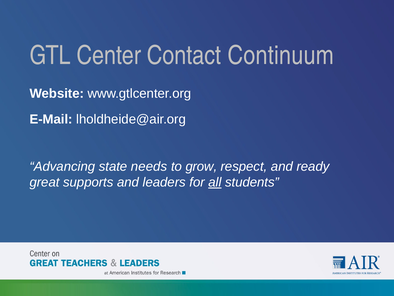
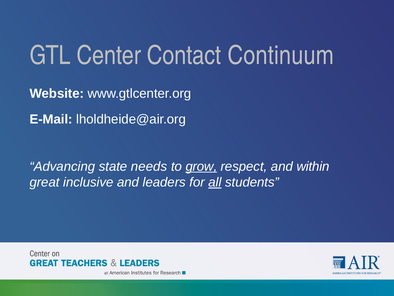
grow underline: none -> present
ready: ready -> within
supports: supports -> inclusive
